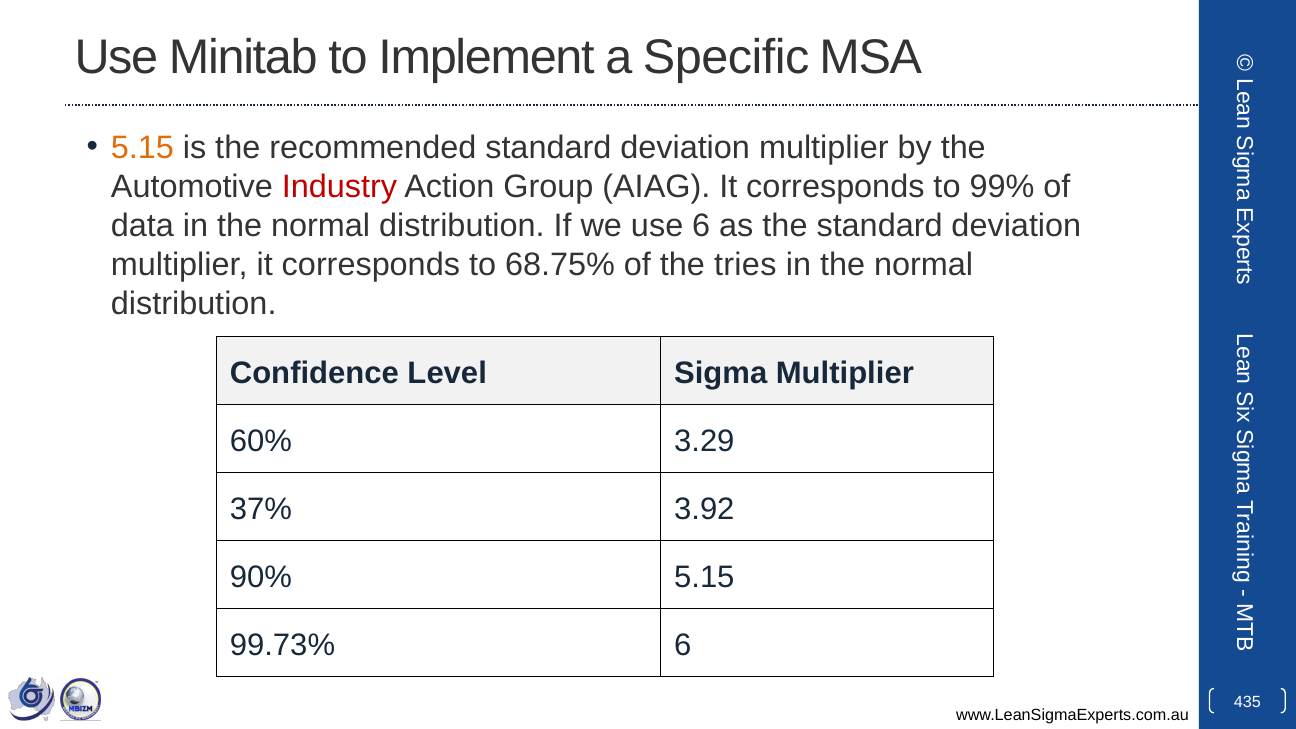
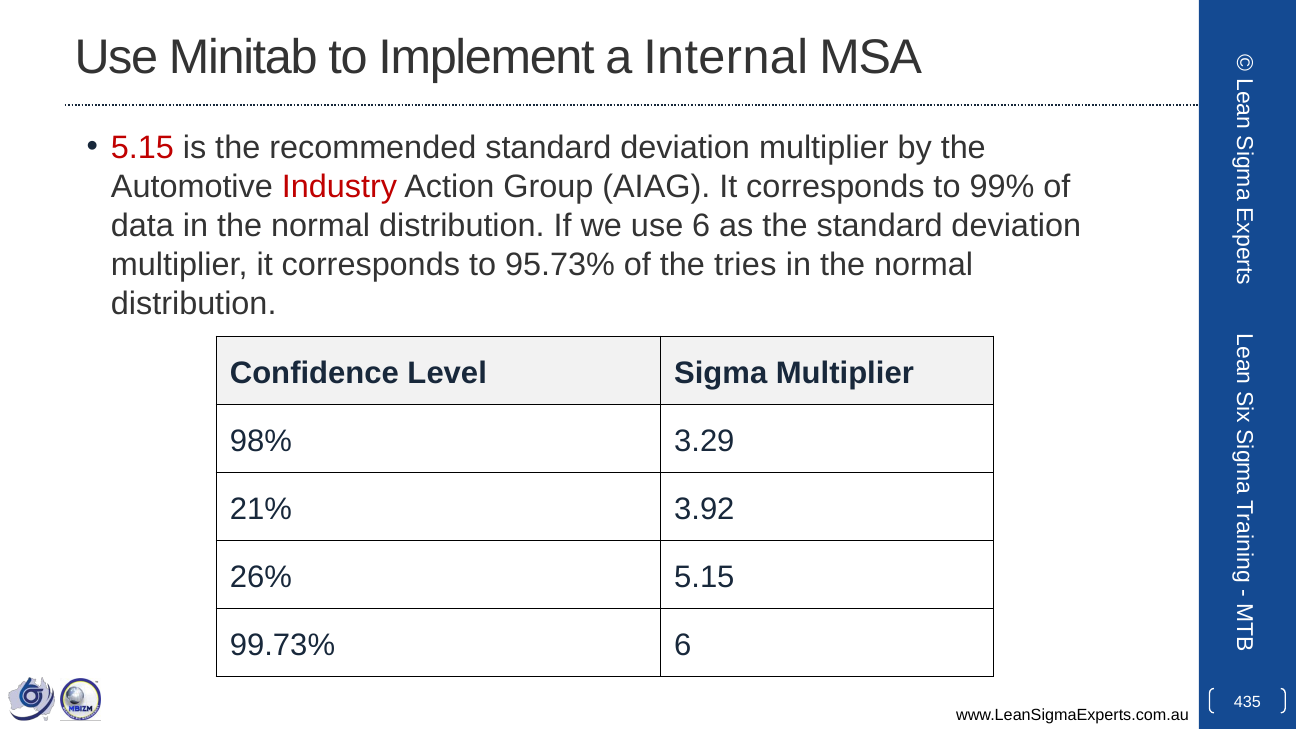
Specific: Specific -> Internal
5.15 at (142, 148) colour: orange -> red
68.75%: 68.75% -> 95.73%
60%: 60% -> 98%
37%: 37% -> 21%
90%: 90% -> 26%
